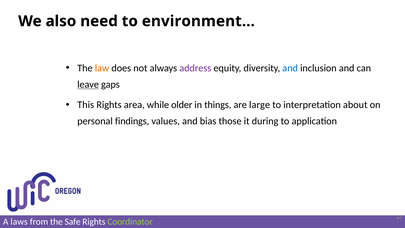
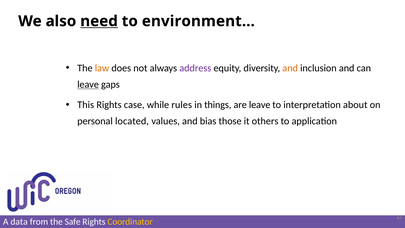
need underline: none -> present
and at (290, 68) colour: blue -> orange
area: area -> case
older: older -> rules
are large: large -> leave
findings: findings -> located
during: during -> others
laws: laws -> data
Coordinator colour: light green -> yellow
